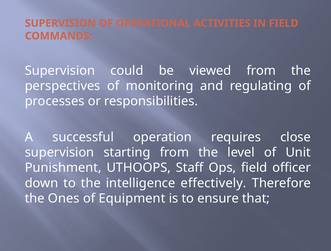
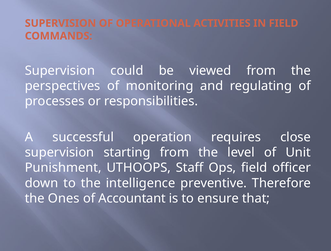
effectively: effectively -> preventive
Equipment: Equipment -> Accountant
